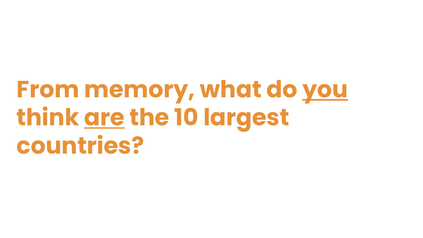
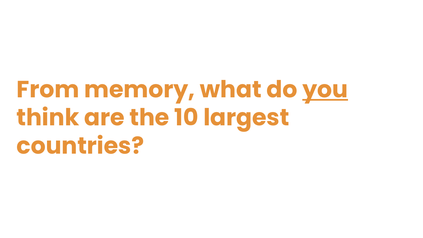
are underline: present -> none
